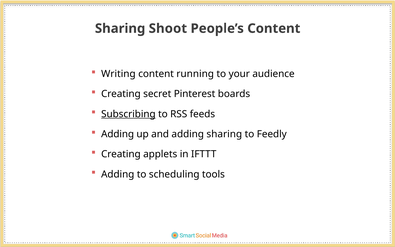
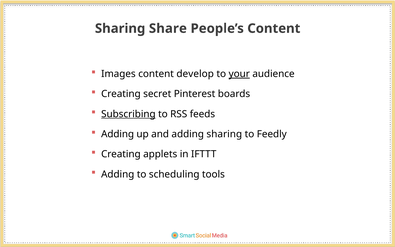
Shoot: Shoot -> Share
Writing: Writing -> Images
running: running -> develop
your underline: none -> present
